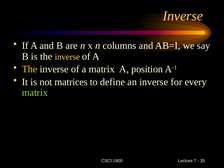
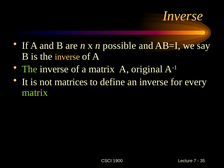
columns: columns -> possible
The at (30, 69) colour: yellow -> light green
position: position -> original
